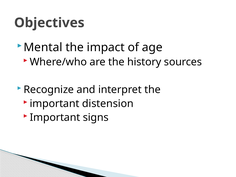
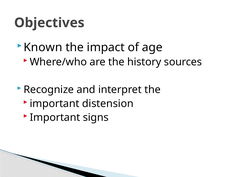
Mental: Mental -> Known
